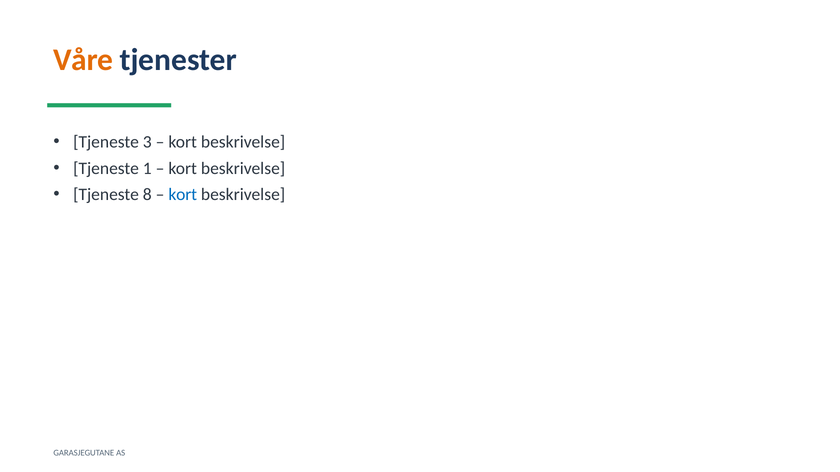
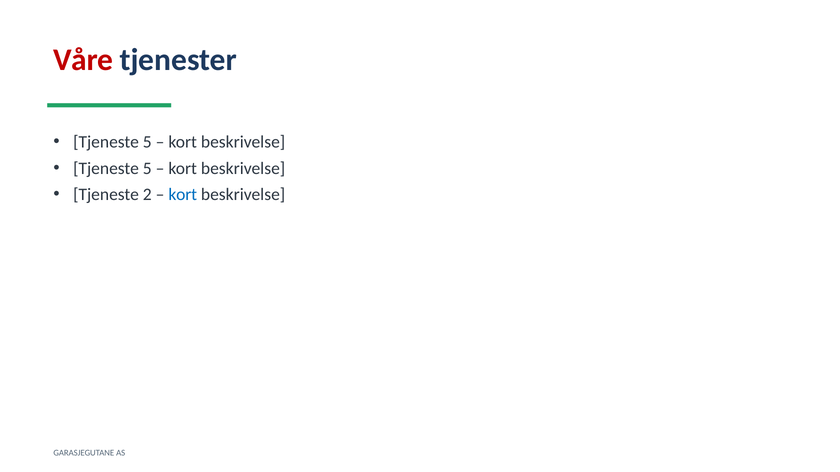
Våre colour: orange -> red
3 at (147, 142): 3 -> 5
1 at (147, 169): 1 -> 5
8: 8 -> 2
